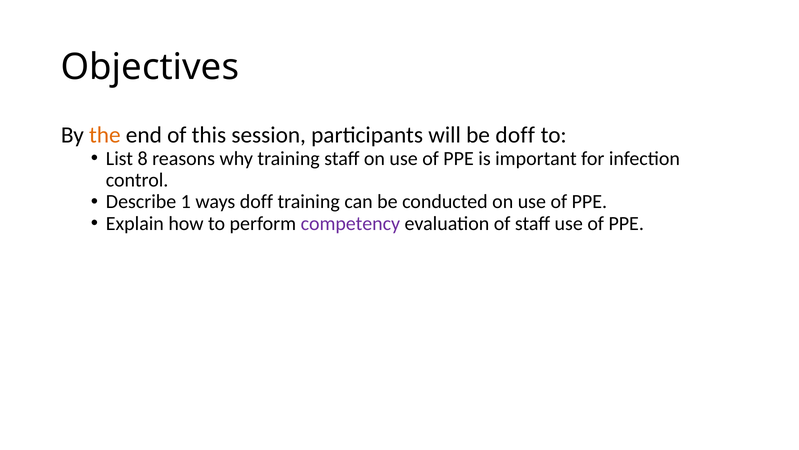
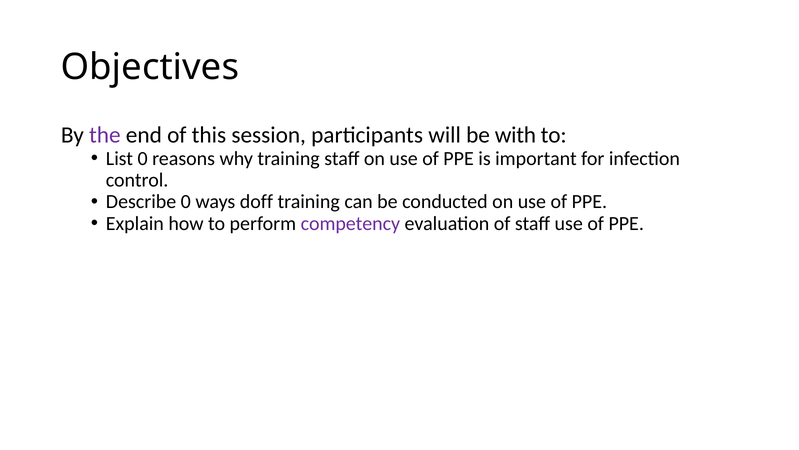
the colour: orange -> purple
be doff: doff -> with
List 8: 8 -> 0
Describe 1: 1 -> 0
